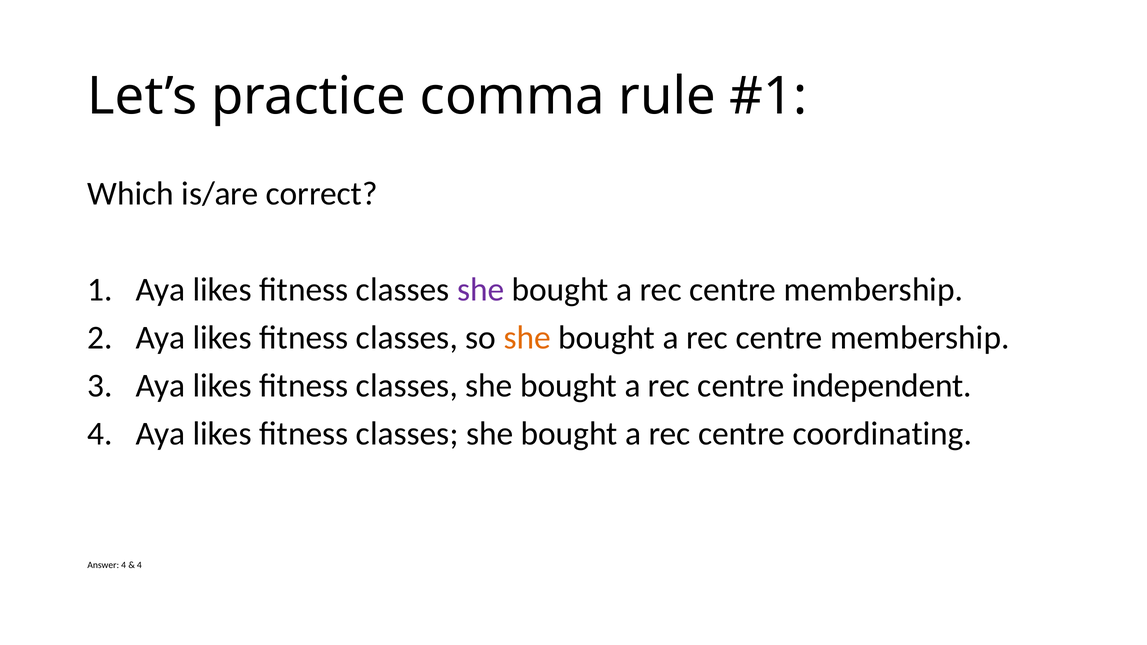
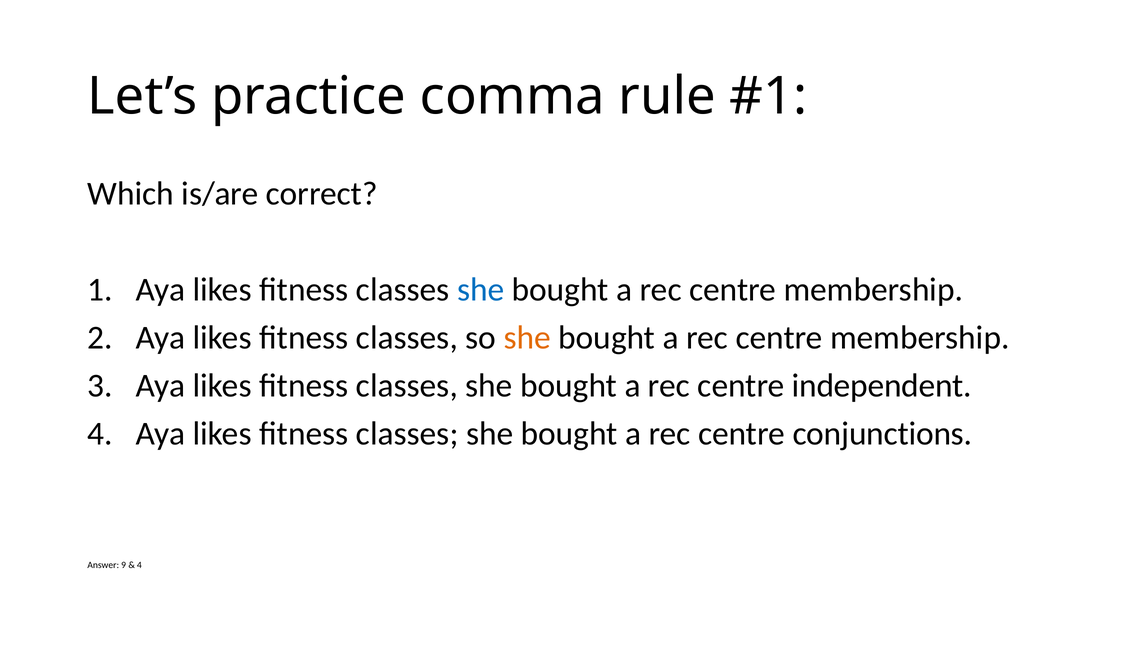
she at (481, 290) colour: purple -> blue
coordinating: coordinating -> conjunctions
Answer 4: 4 -> 9
